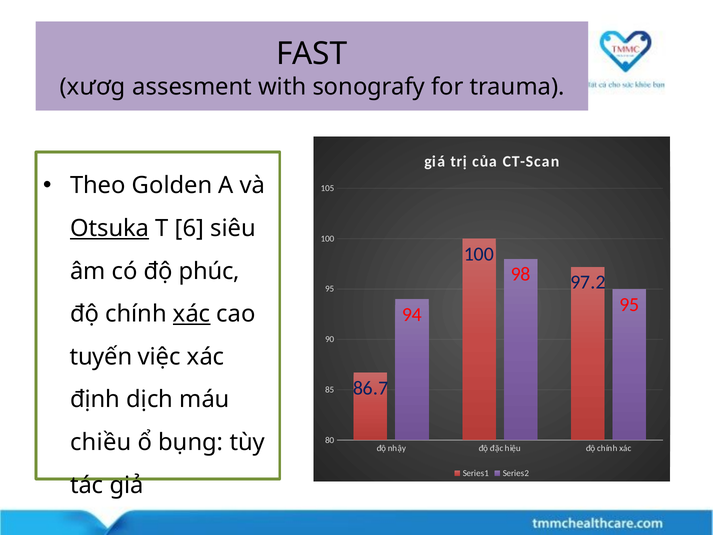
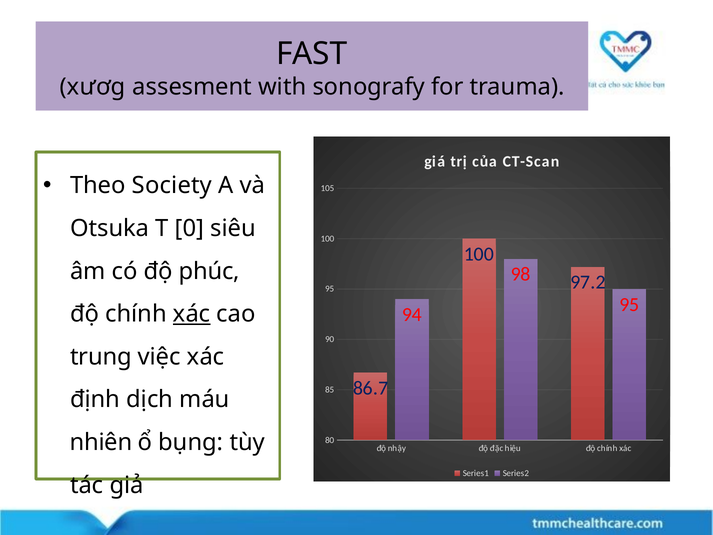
Golden: Golden -> Society
Otsuka underline: present -> none
6: 6 -> 0
tuyến: tuyến -> trung
chiều: chiều -> nhiên
